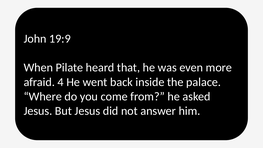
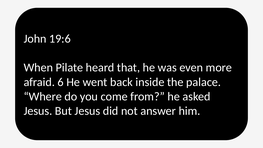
19:9: 19:9 -> 19:6
4: 4 -> 6
